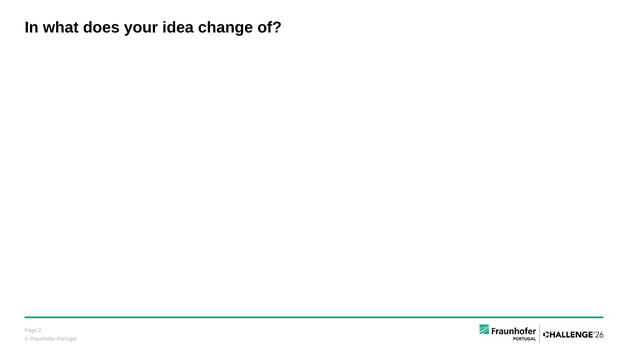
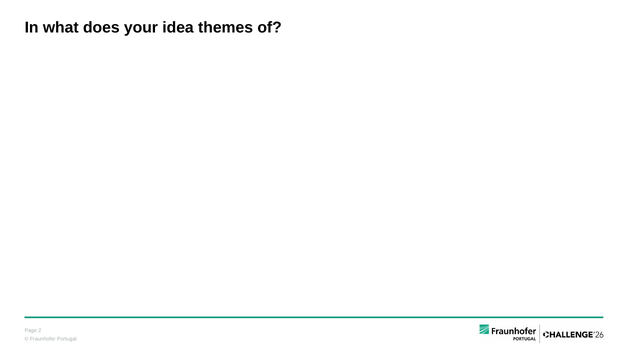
change: change -> themes
